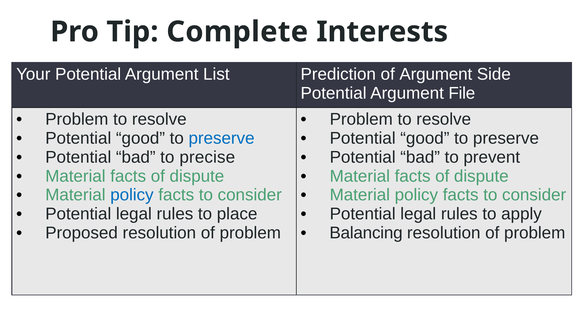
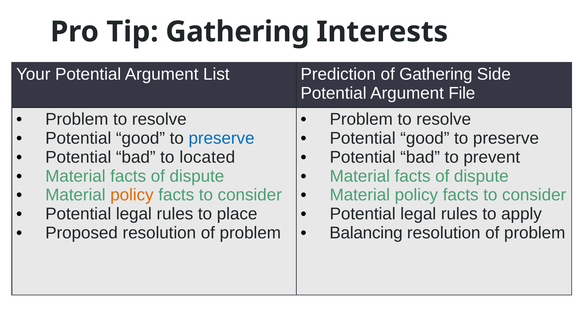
Tip Complete: Complete -> Gathering
of Argument: Argument -> Gathering
precise: precise -> located
policy at (132, 195) colour: blue -> orange
